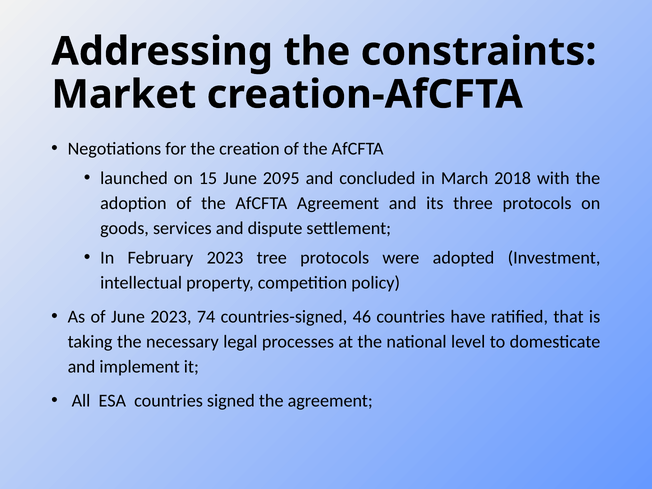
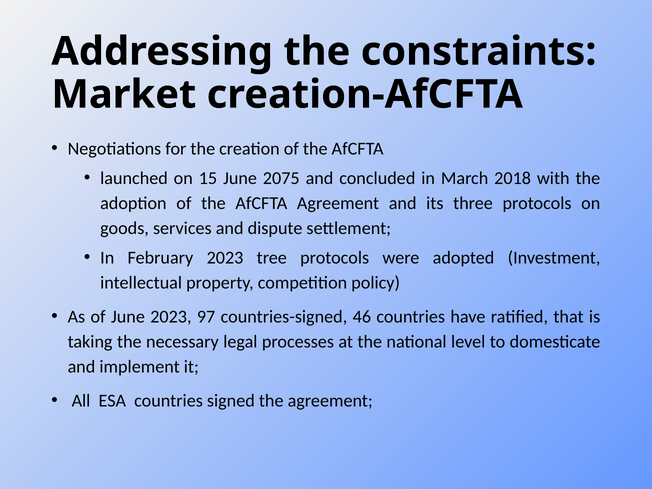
2095: 2095 -> 2075
74: 74 -> 97
